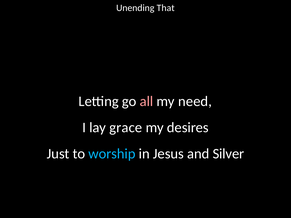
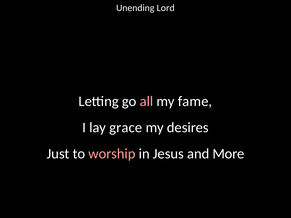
That: That -> Lord
need: need -> fame
worship colour: light blue -> pink
Silver: Silver -> More
